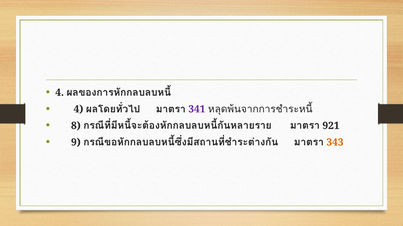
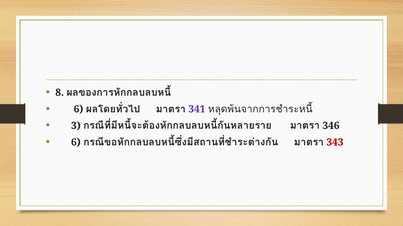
4 at (60, 93): 4 -> 8
4 at (78, 109): 4 -> 6
8: 8 -> 3
921: 921 -> 346
9 at (76, 143): 9 -> 6
343 colour: orange -> red
